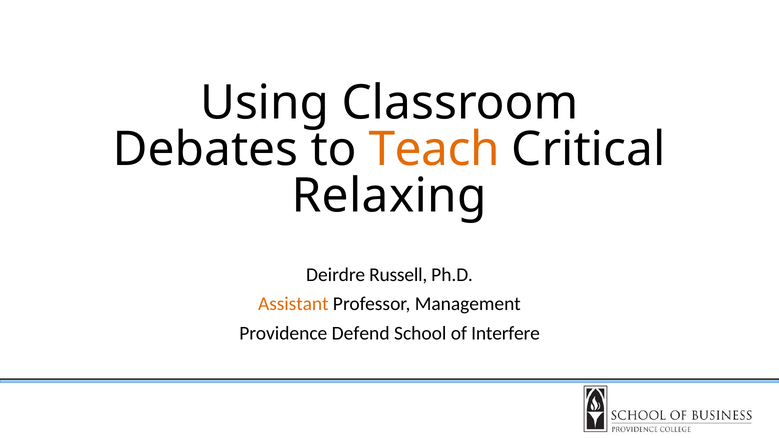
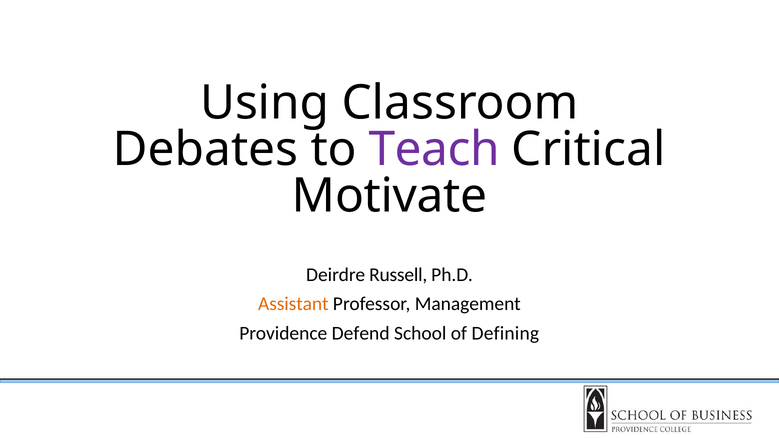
Teach colour: orange -> purple
Relaxing: Relaxing -> Motivate
Interfere: Interfere -> Defining
